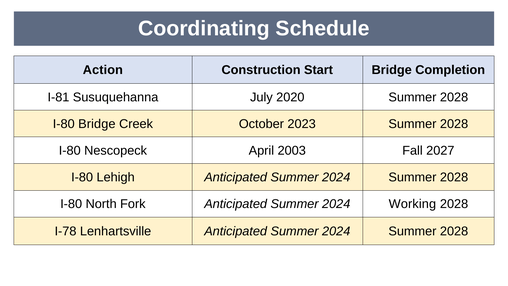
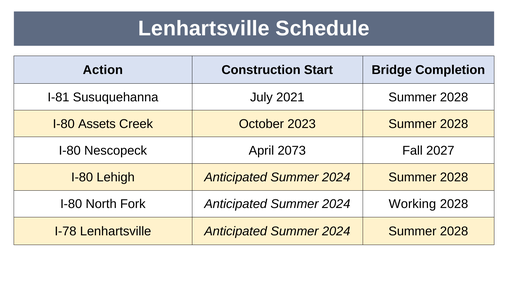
Coordinating at (204, 28): Coordinating -> Lenhartsville
2020: 2020 -> 2021
I-80 Bridge: Bridge -> Assets
2003: 2003 -> 2073
